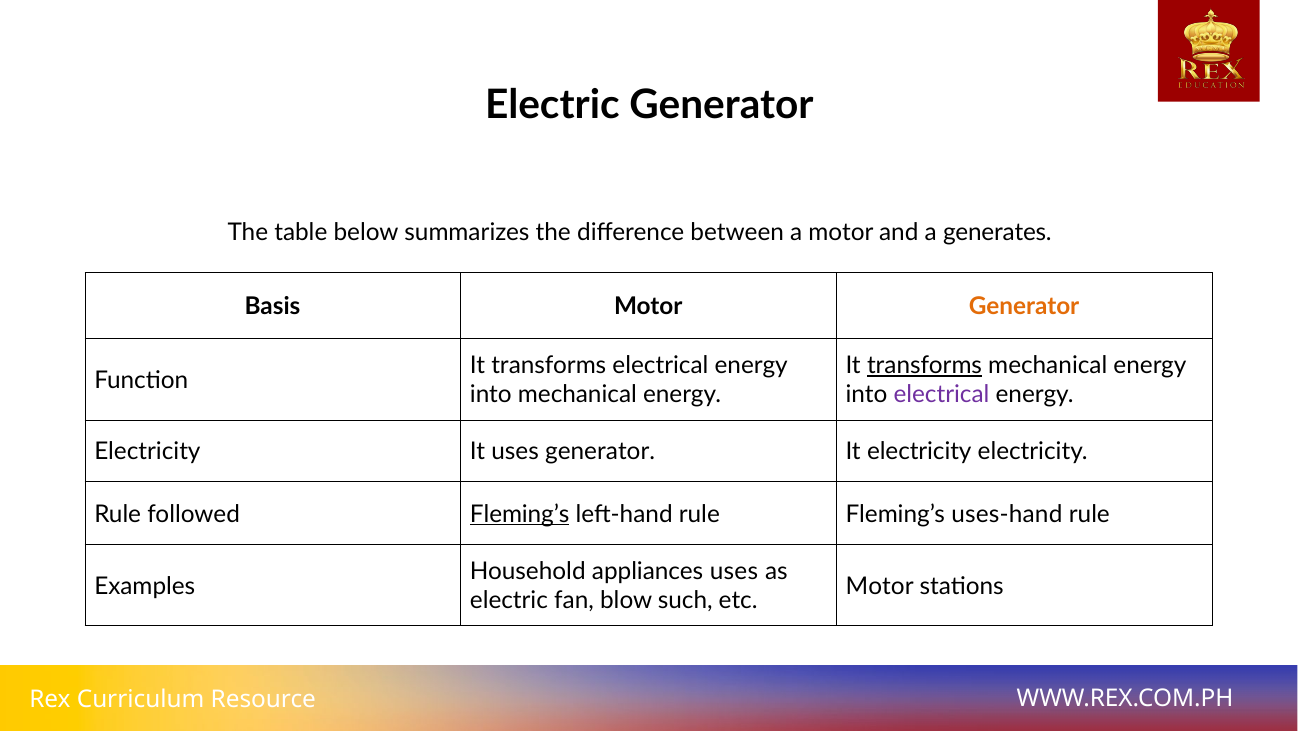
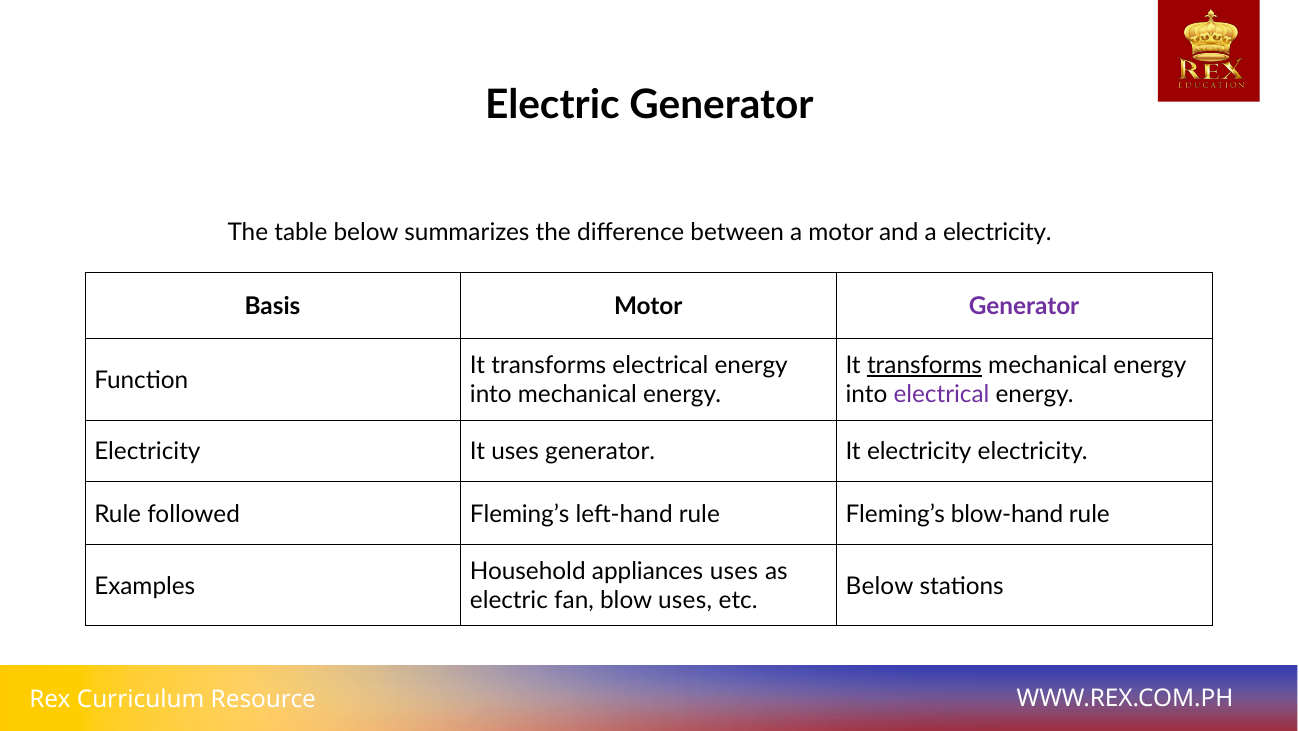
a generates: generates -> electricity
Generator at (1024, 306) colour: orange -> purple
Fleming’s at (520, 514) underline: present -> none
uses-hand: uses-hand -> blow-hand
Motor at (880, 586): Motor -> Below
blow such: such -> uses
